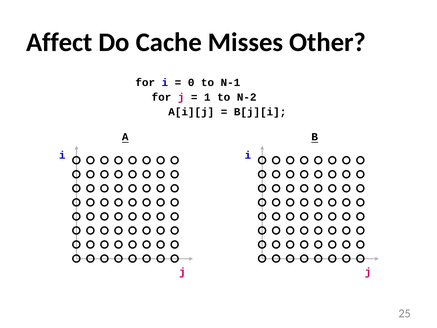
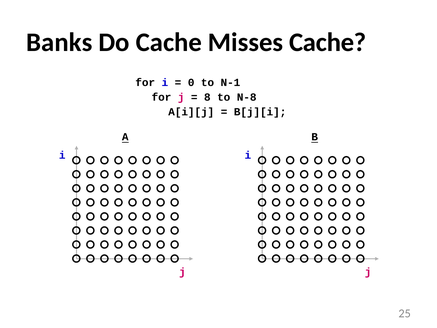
Affect: Affect -> Banks
Misses Other: Other -> Cache
1: 1 -> 8
N-2: N-2 -> N-8
